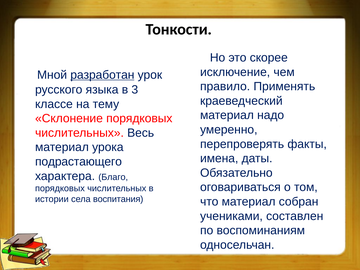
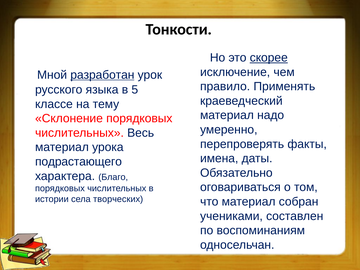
скорее underline: none -> present
3: 3 -> 5
воспитания: воспитания -> творческих
